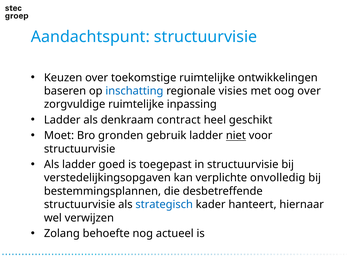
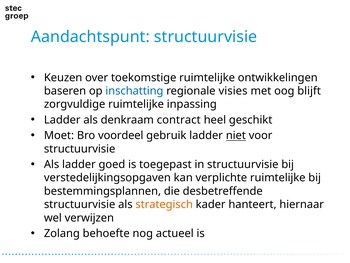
oog over: over -> blijft
gronden: gronden -> voordeel
verplichte onvolledig: onvolledig -> ruimtelijke
strategisch colour: blue -> orange
